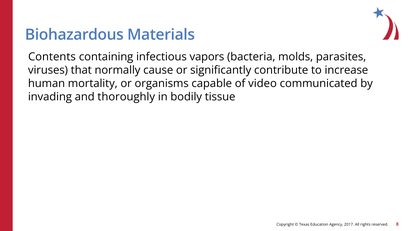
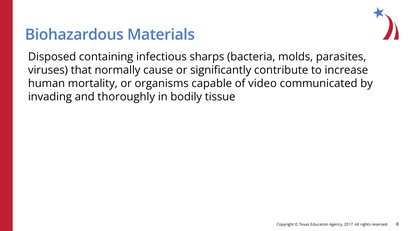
Contents: Contents -> Disposed
vapors: vapors -> sharps
